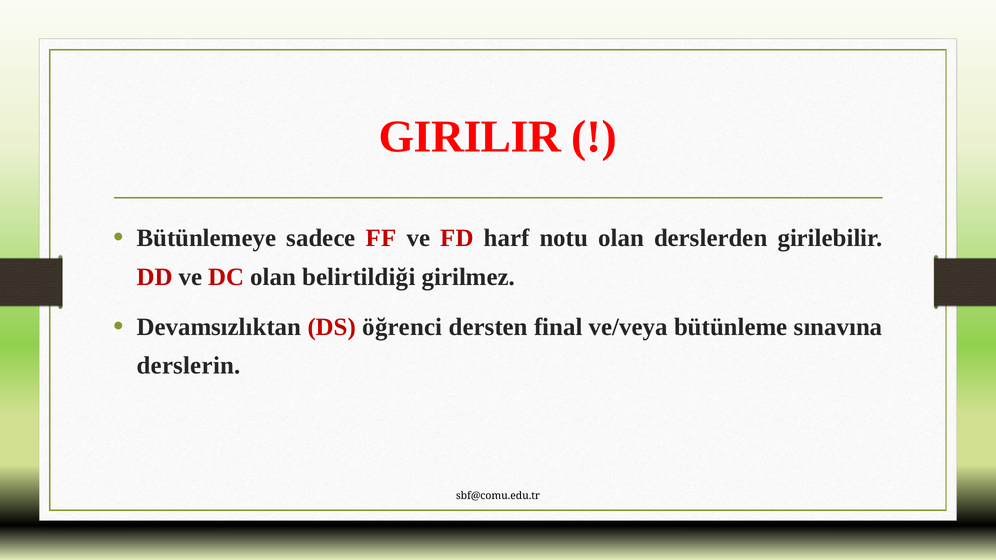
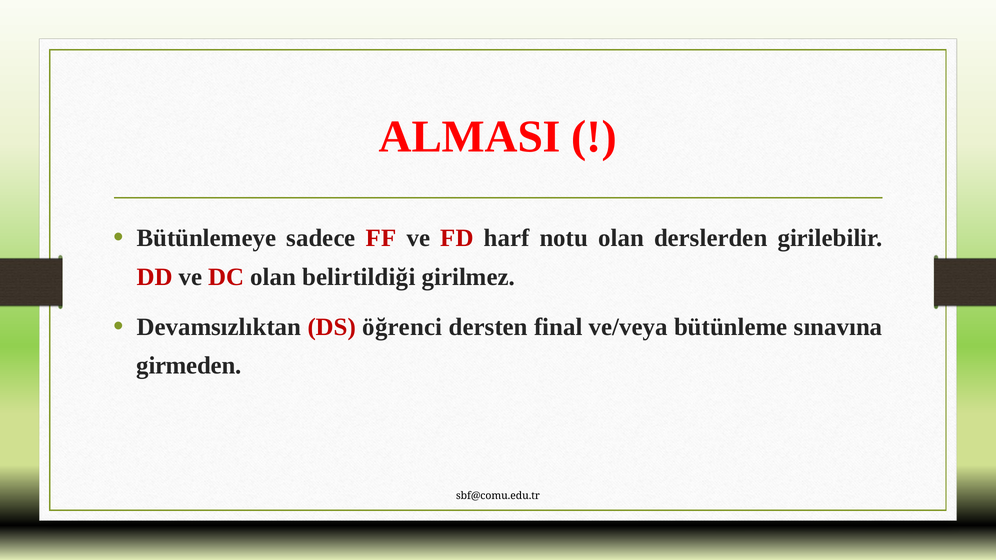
GIRILIR: GIRILIR -> ALMASI
derslerin: derslerin -> girmeden
